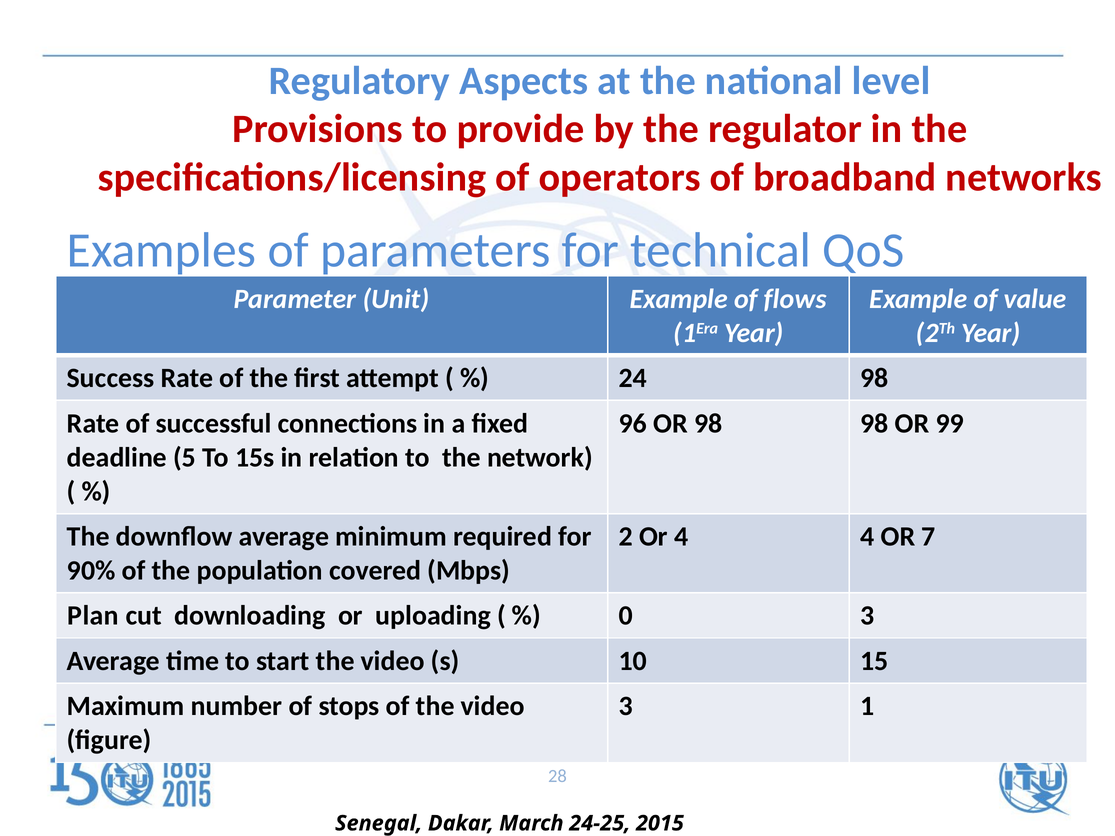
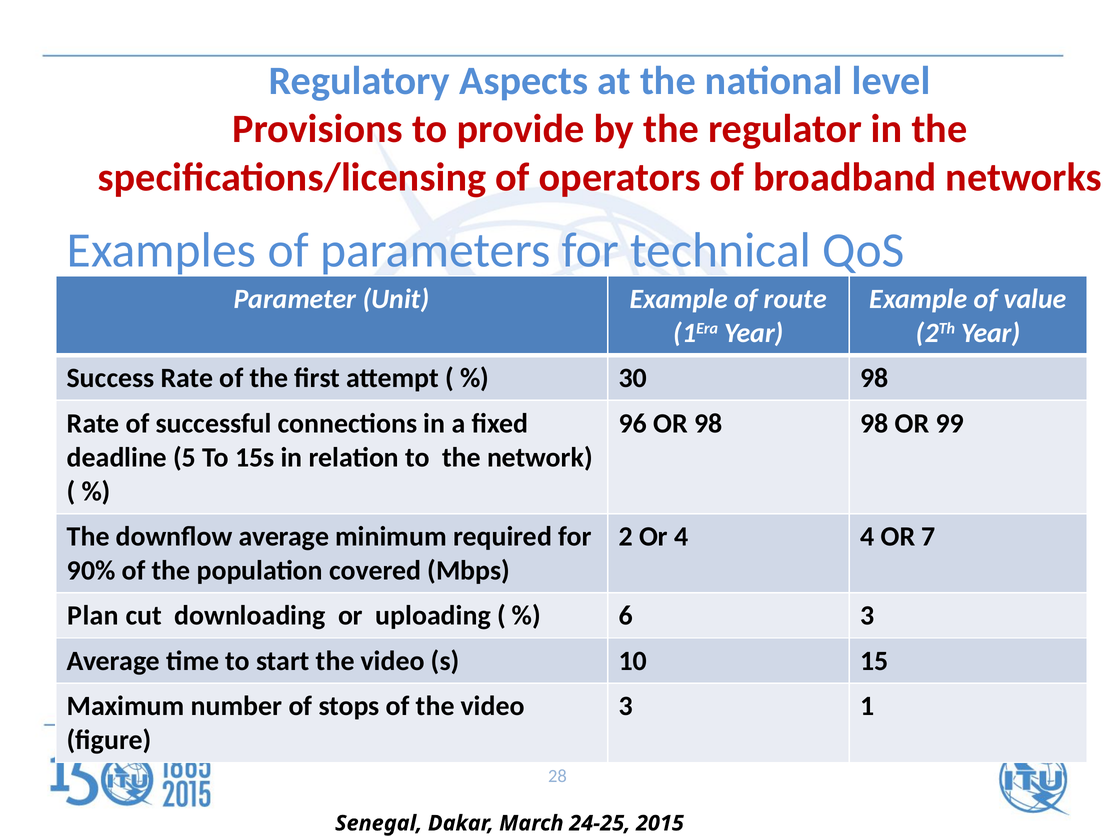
flows: flows -> route
24: 24 -> 30
0: 0 -> 6
